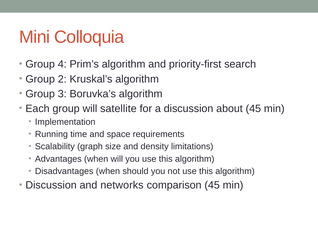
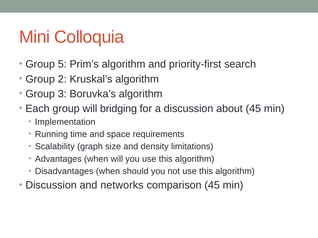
4: 4 -> 5
satellite: satellite -> bridging
